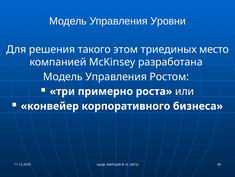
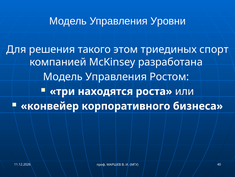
место: место -> спорт
примерно: примерно -> находятся
